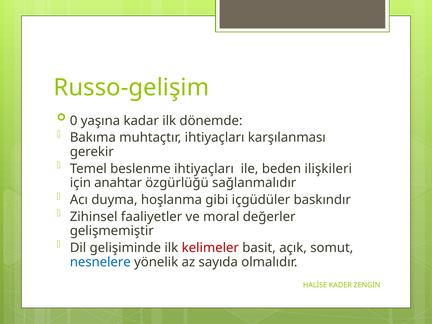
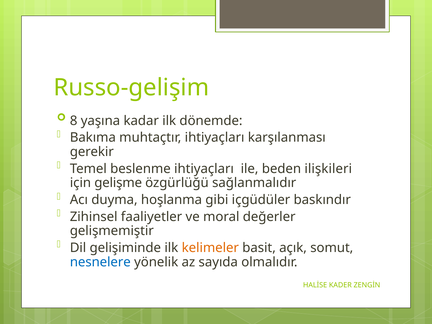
0: 0 -> 8
anahtar: anahtar -> gelişme
kelimeler colour: red -> orange
